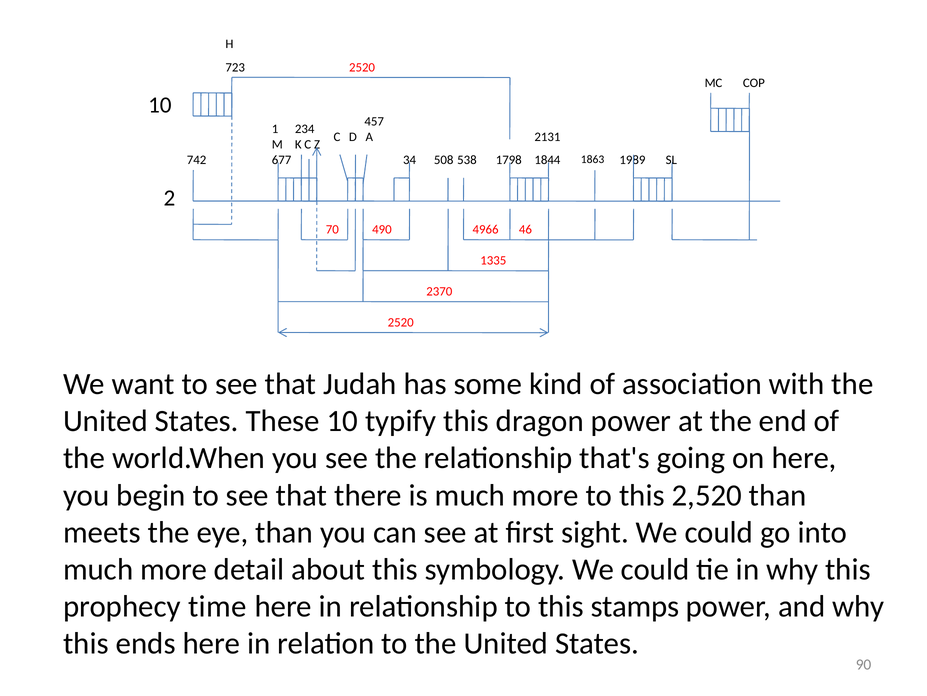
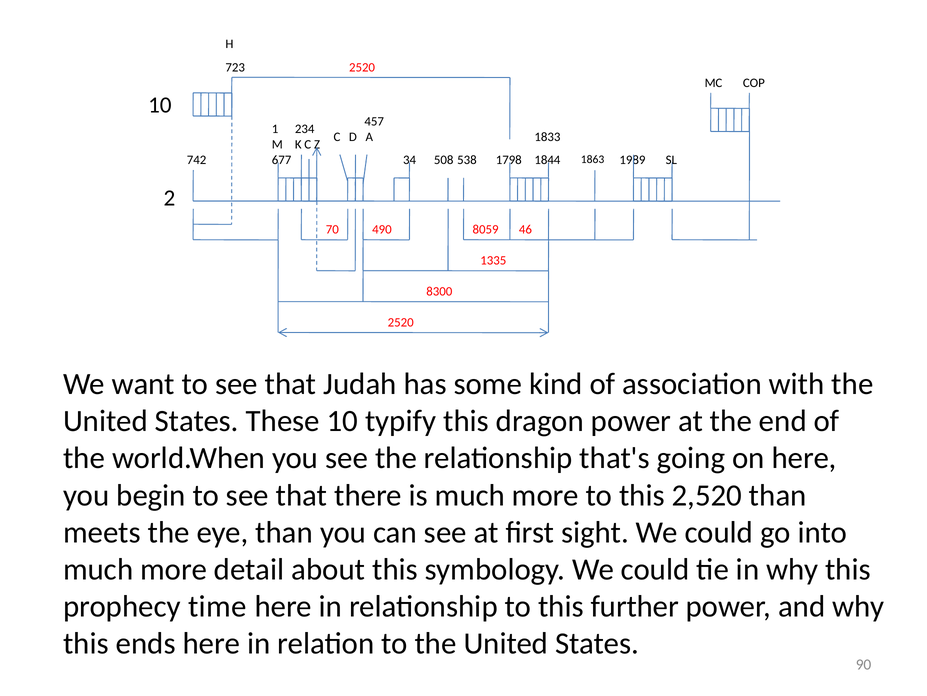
2131: 2131 -> 1833
4966: 4966 -> 8059
2370: 2370 -> 8300
stamps: stamps -> further
